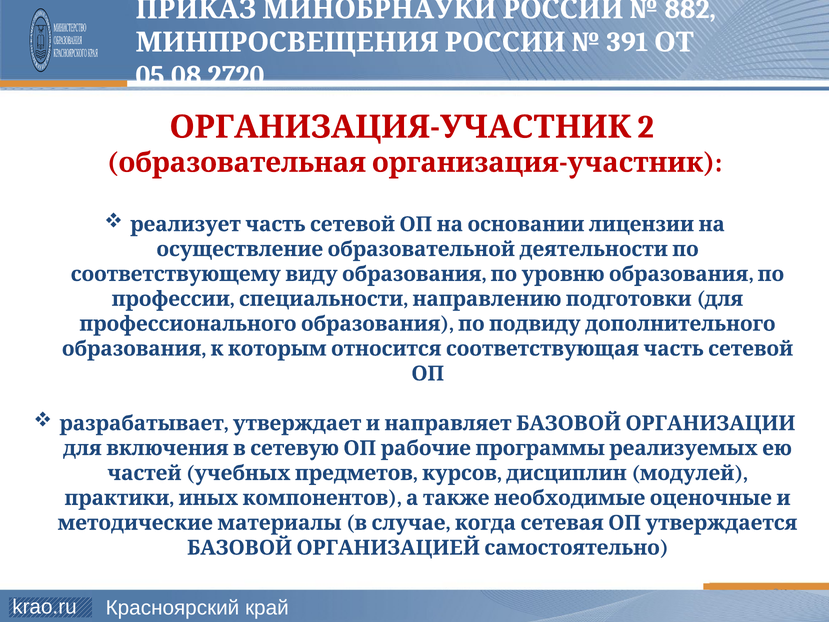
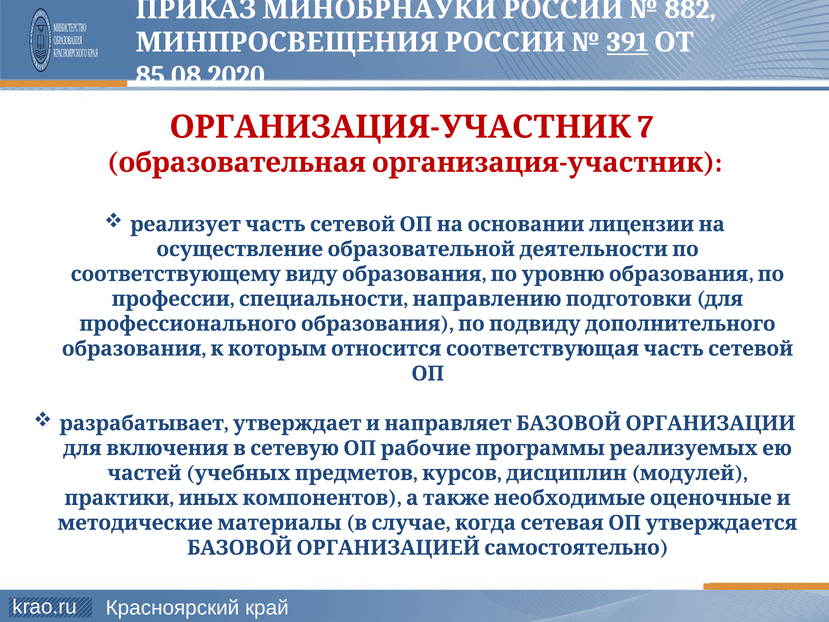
391 underline: none -> present
05.08.2720: 05.08.2720 -> 85.08.2020
2: 2 -> 7
